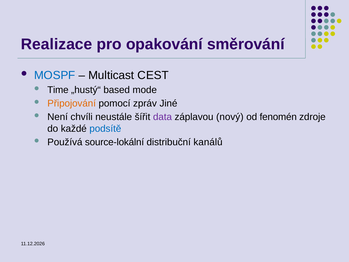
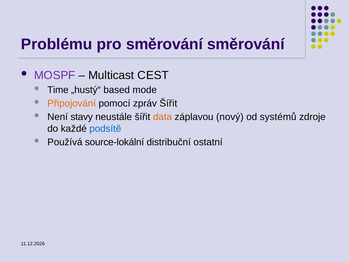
Realizace: Realizace -> Problému
pro opakování: opakování -> směrování
MOSPF colour: blue -> purple
zpráv Jiné: Jiné -> Šířit
chvíli: chvíli -> stavy
data colour: purple -> orange
fenomén: fenomén -> systémů
kanálů: kanálů -> ostatní
